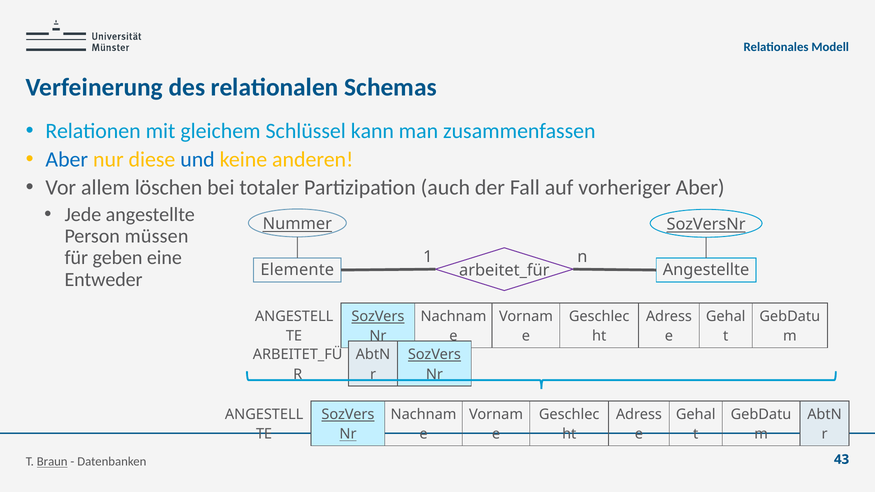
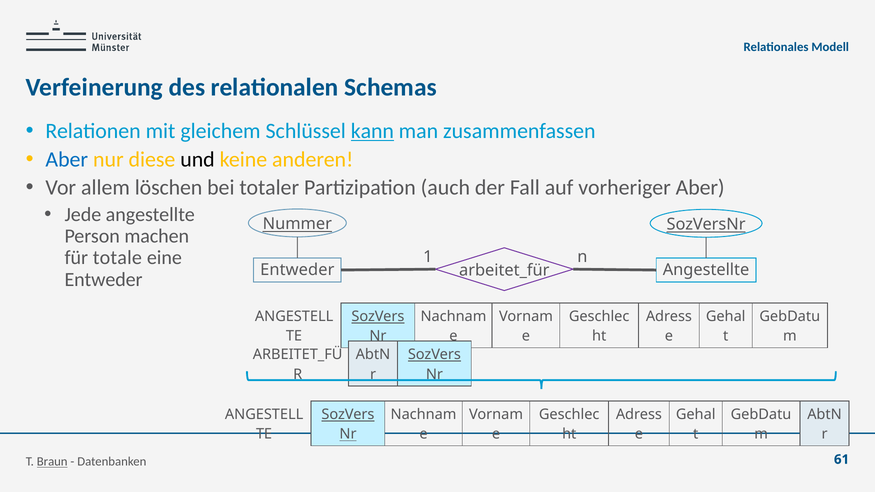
kann underline: none -> present
und colour: blue -> black
müssen: müssen -> machen
geben: geben -> totale
Elemente at (297, 270): Elemente -> Entweder
43: 43 -> 61
